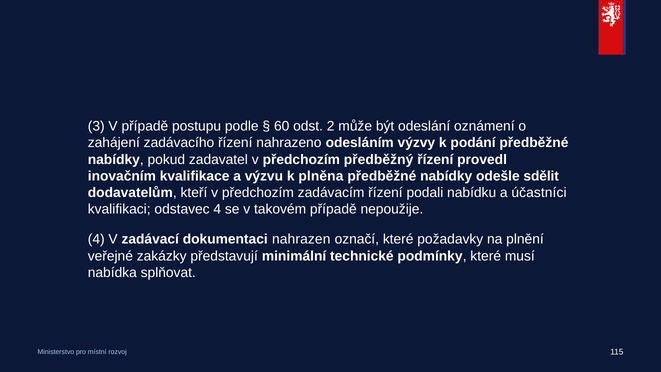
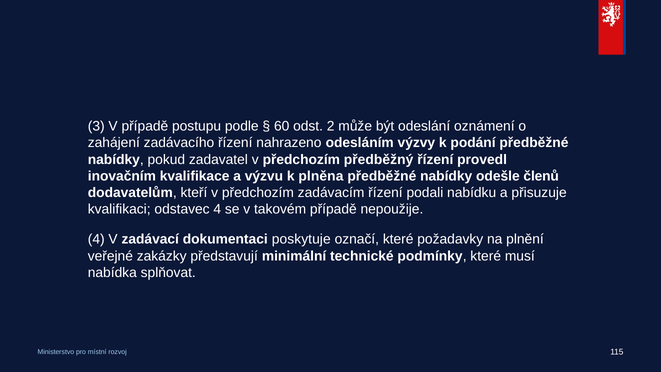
sdělit: sdělit -> členů
účastníci: účastníci -> přisuzuje
nahrazen: nahrazen -> poskytuje
